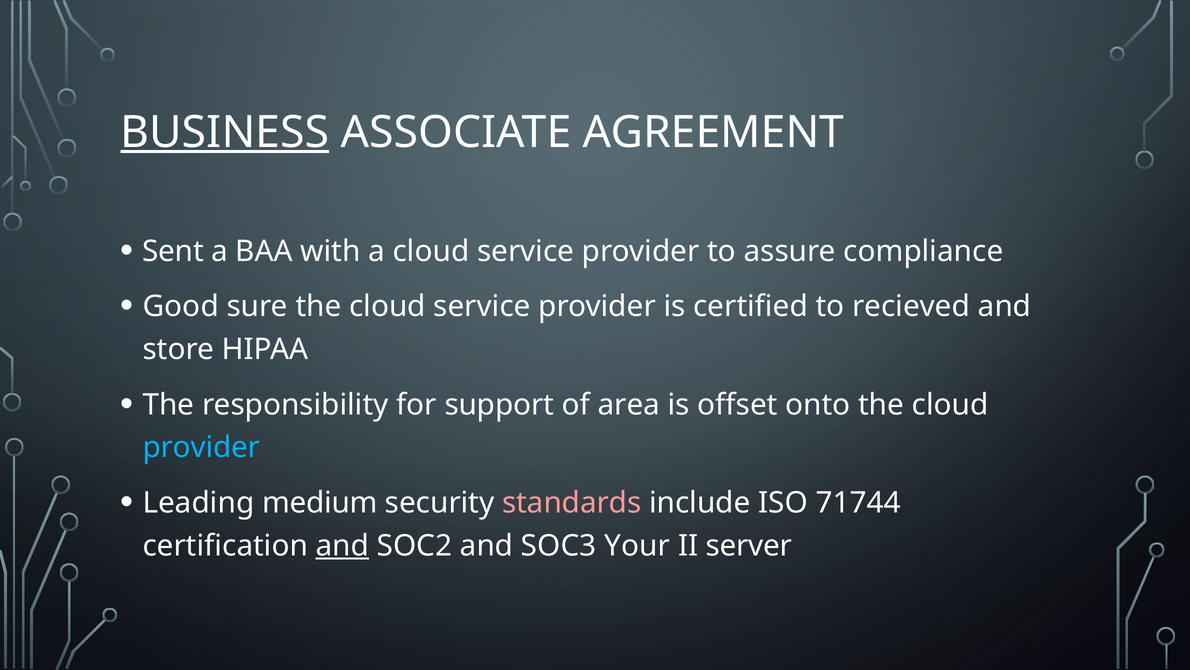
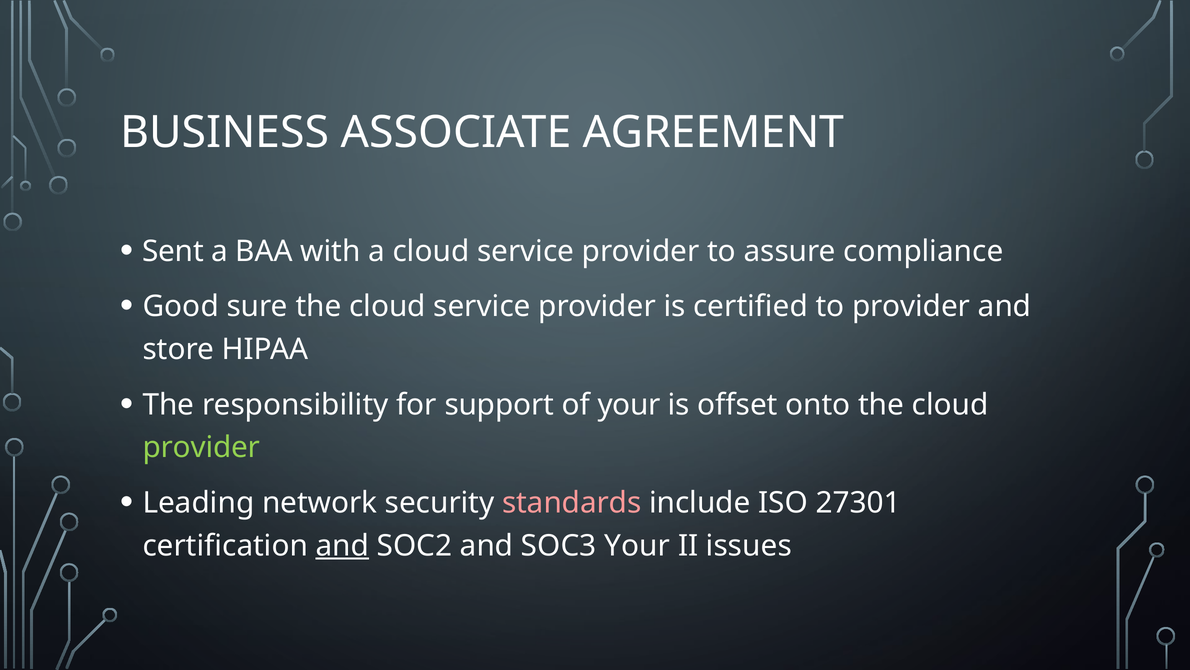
BUSINESS underline: present -> none
to recieved: recieved -> provider
of area: area -> your
provider at (201, 447) colour: light blue -> light green
medium: medium -> network
71744: 71744 -> 27301
server: server -> issues
